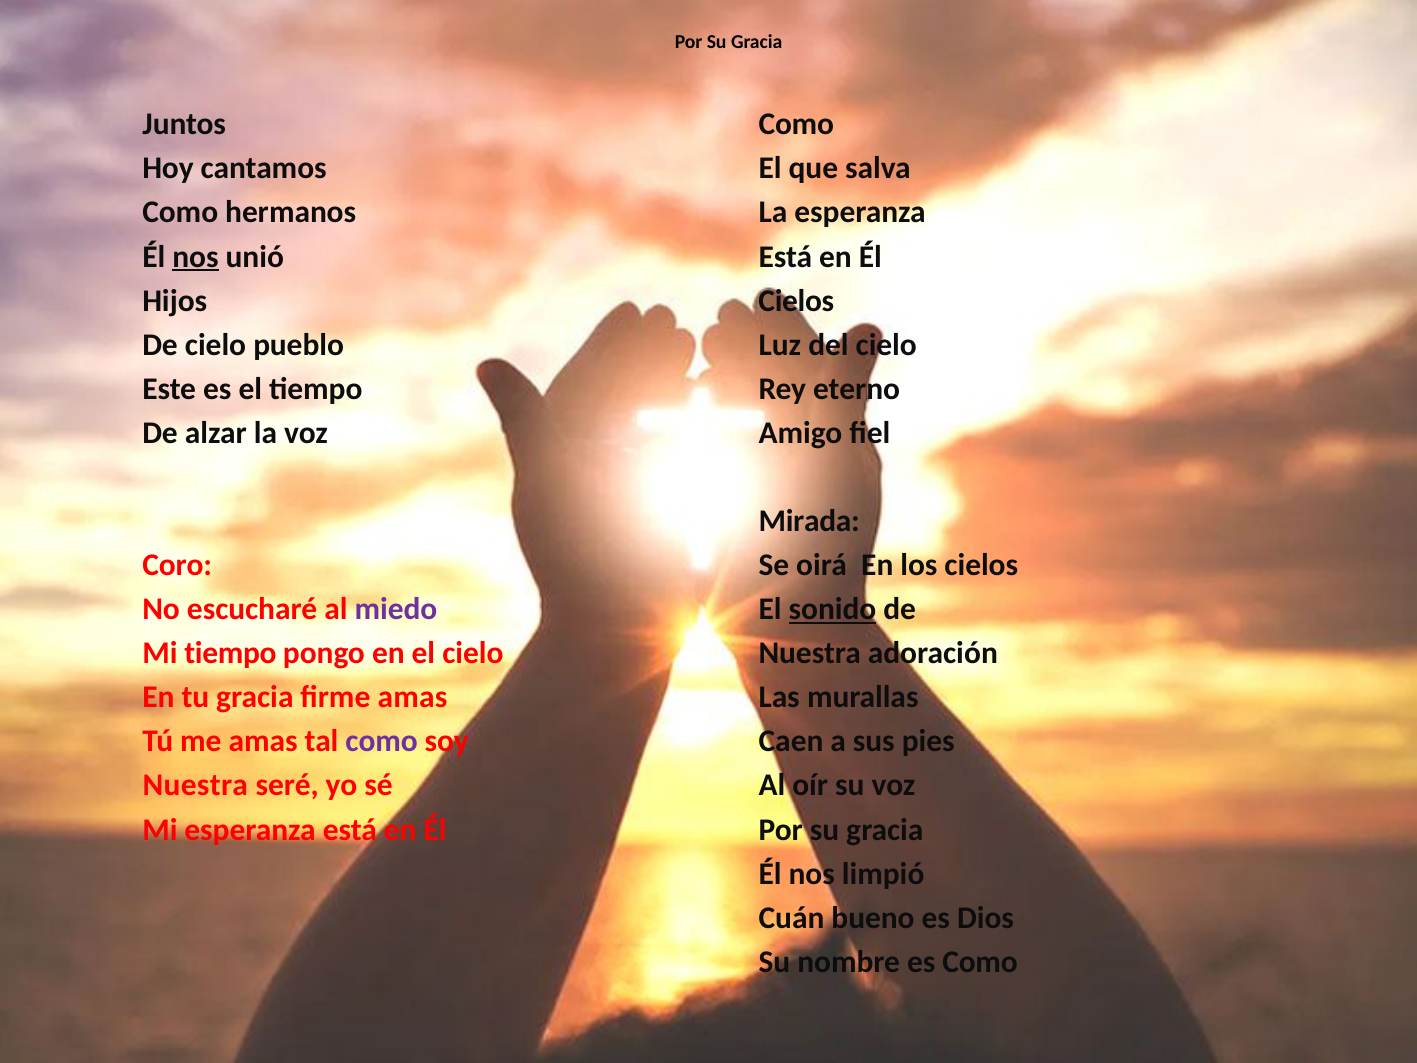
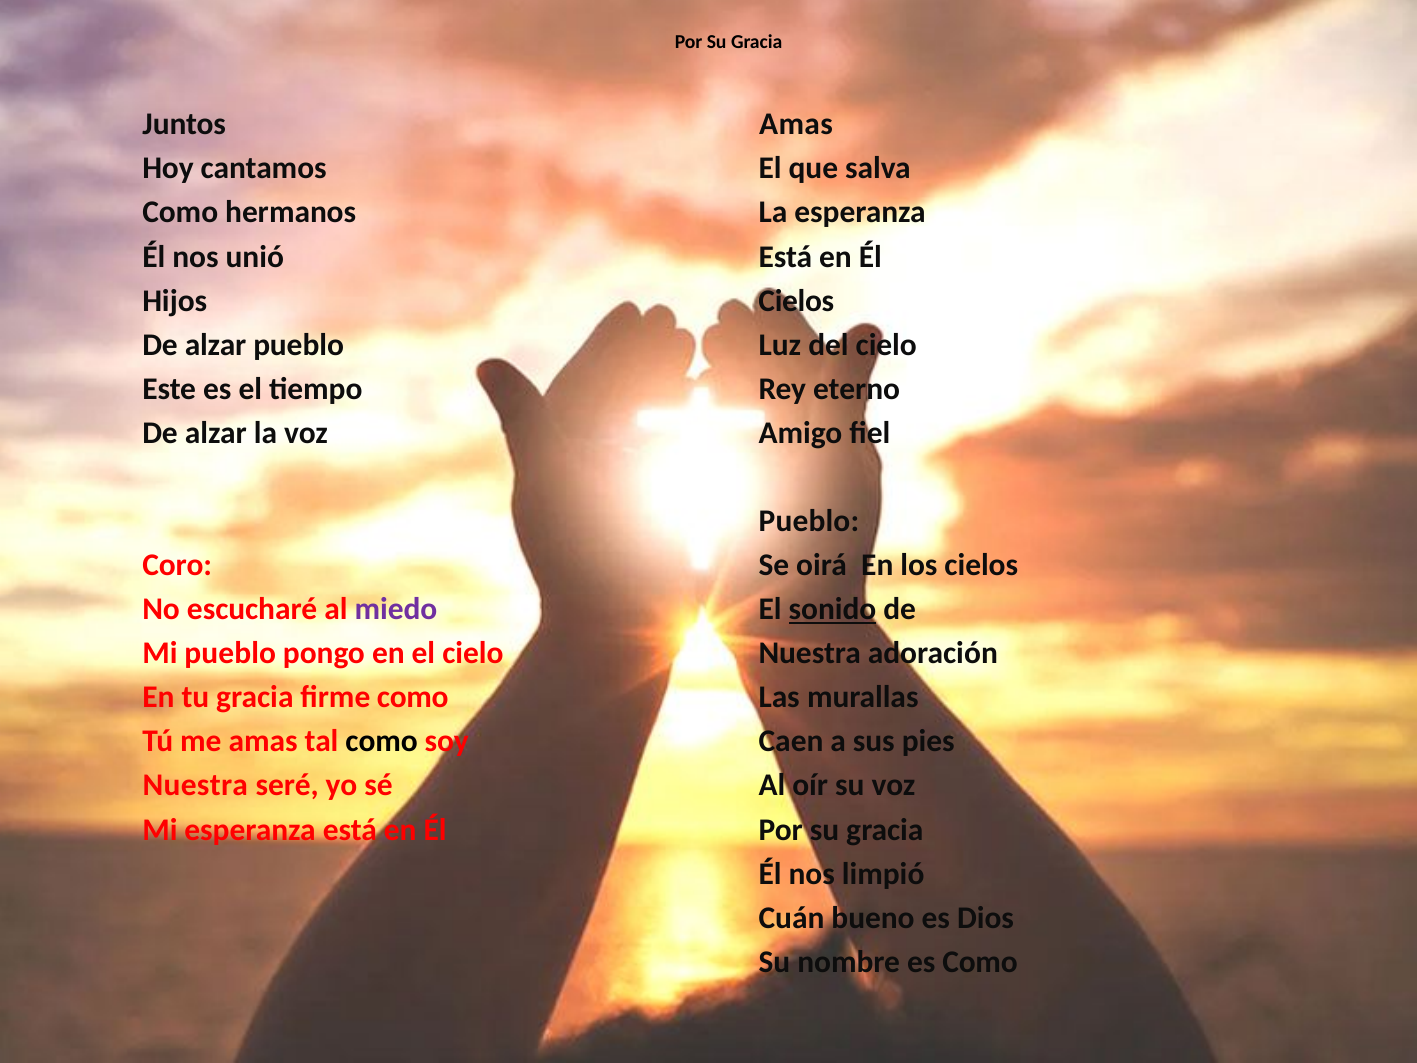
Como at (796, 124): Como -> Amas
nos at (195, 257) underline: present -> none
cielo at (216, 345): cielo -> alzar
Mirada at (809, 521): Mirada -> Pueblo
Mi tiempo: tiempo -> pueblo
firme amas: amas -> como
como at (382, 741) colour: purple -> black
